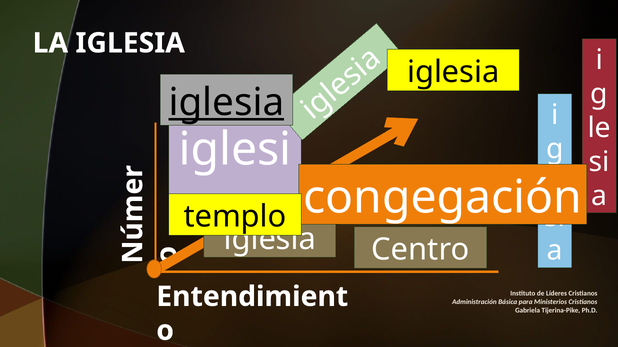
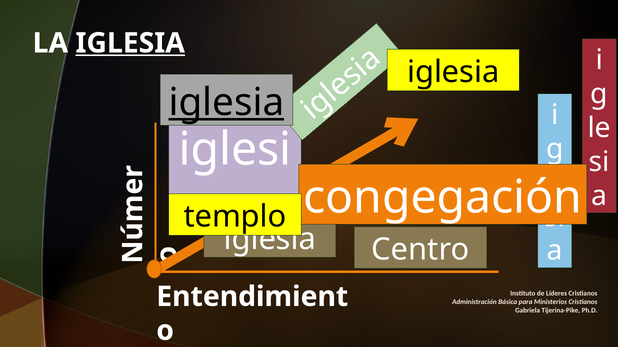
IGLESIA at (130, 43) underline: none -> present
